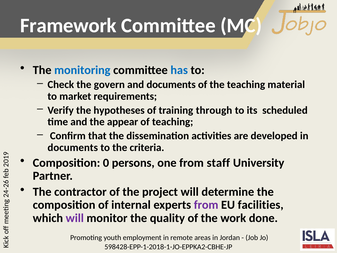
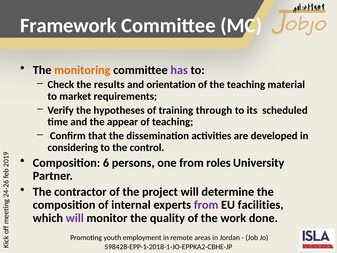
monitoring colour: blue -> orange
has colour: blue -> purple
govern: govern -> results
and documents: documents -> orientation
documents at (73, 147): documents -> considering
criteria: criteria -> control
Composition 0: 0 -> 6
staff: staff -> roles
